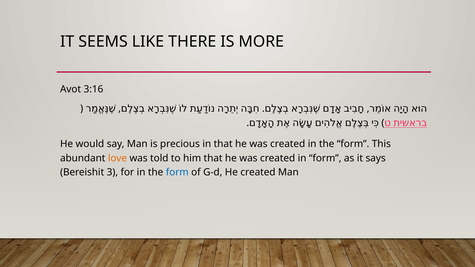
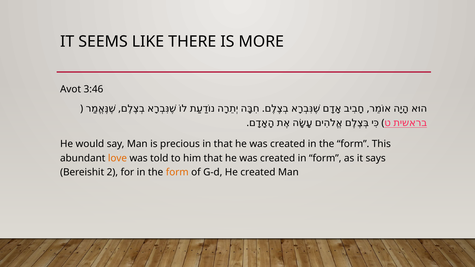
3:16: 3:16 -> 3:46
3: 3 -> 2
form at (177, 172) colour: blue -> orange
